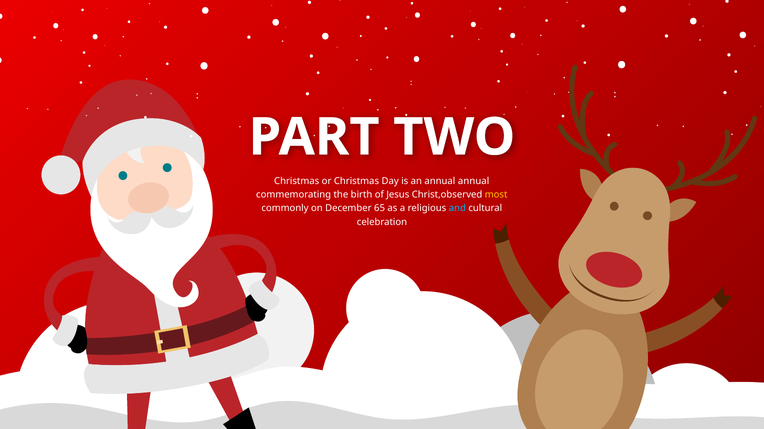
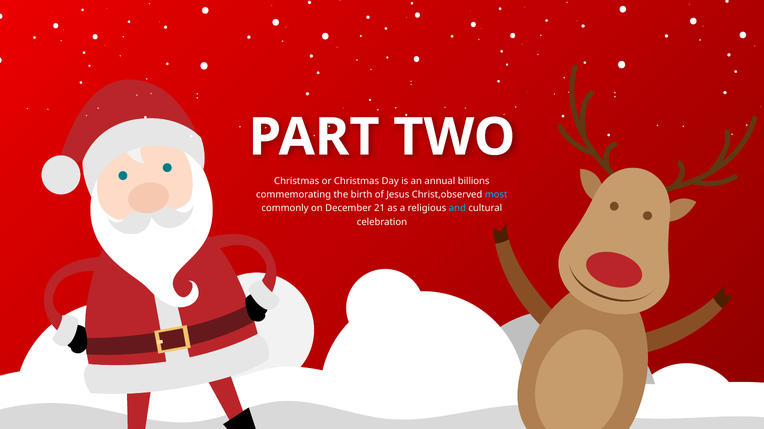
annual annual: annual -> billions
most colour: yellow -> light blue
65: 65 -> 21
